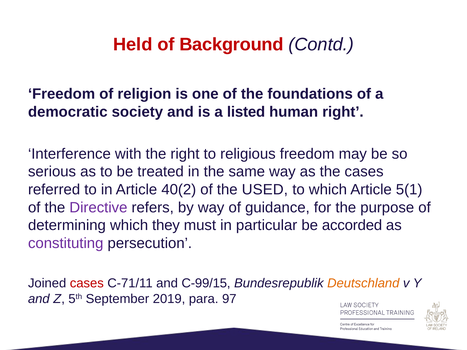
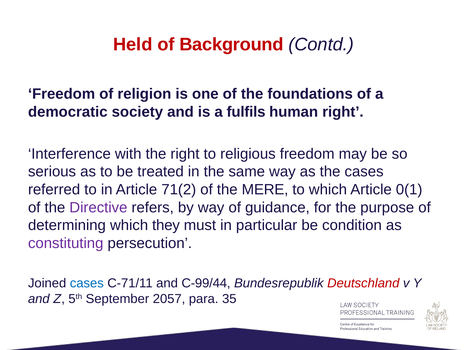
listed: listed -> fulfils
40(2: 40(2 -> 71(2
USED: USED -> MERE
5(1: 5(1 -> 0(1
accorded: accorded -> condition
cases at (87, 284) colour: red -> blue
C-99/15: C-99/15 -> C-99/44
Deutschland colour: orange -> red
2019: 2019 -> 2057
97: 97 -> 35
